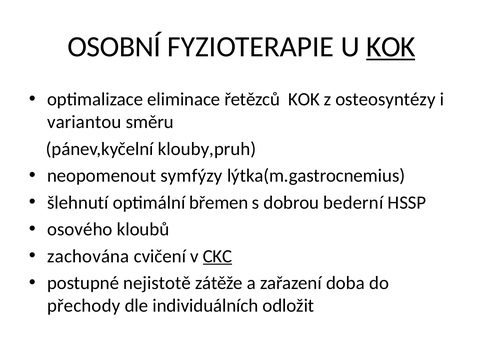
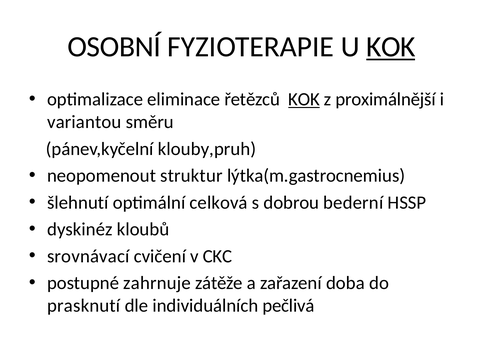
KOK at (304, 100) underline: none -> present
osteosyntézy: osteosyntézy -> proximálnější
symfýzy: symfýzy -> struktur
břemen: břemen -> celková
osového: osového -> dyskinéz
zachována: zachována -> srovnávací
CKC underline: present -> none
nejistotě: nejistotě -> zahrnuje
přechody: přechody -> prasknutí
odložit: odložit -> pečlivá
